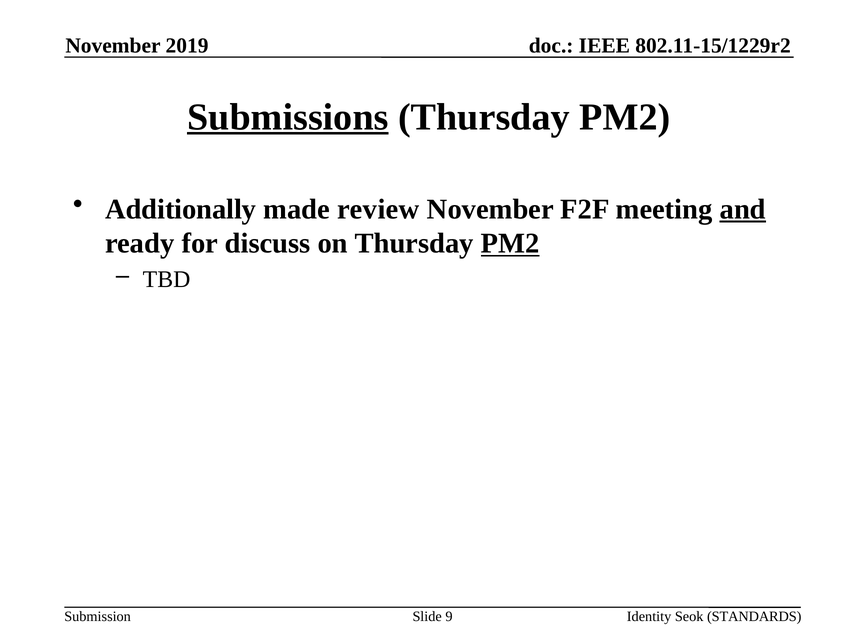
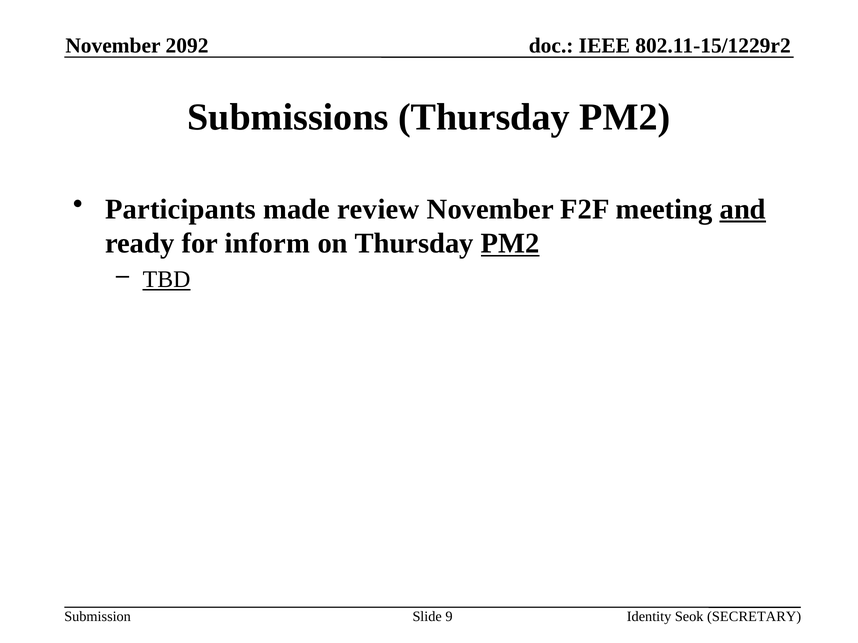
2019: 2019 -> 2092
Submissions underline: present -> none
Additionally: Additionally -> Participants
discuss: discuss -> inform
TBD underline: none -> present
STANDARDS: STANDARDS -> SECRETARY
